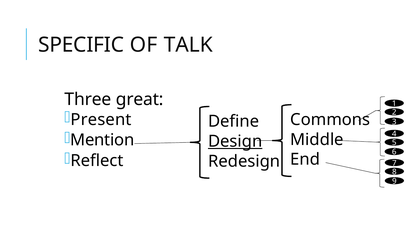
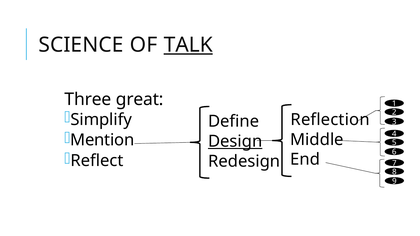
SPECIFIC: SPECIFIC -> SCIENCE
TALK underline: none -> present
Present: Present -> Simplify
Commons: Commons -> Reflection
